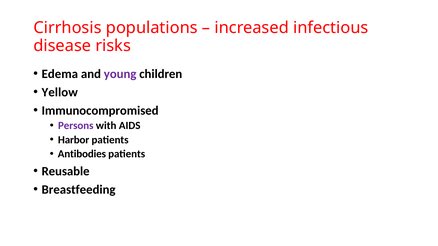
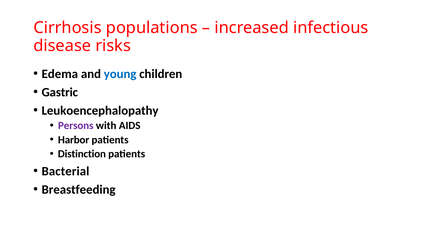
young colour: purple -> blue
Yellow: Yellow -> Gastric
Immunocompromised: Immunocompromised -> Leukoencephalopathy
Antibodies: Antibodies -> Distinction
Reusable: Reusable -> Bacterial
